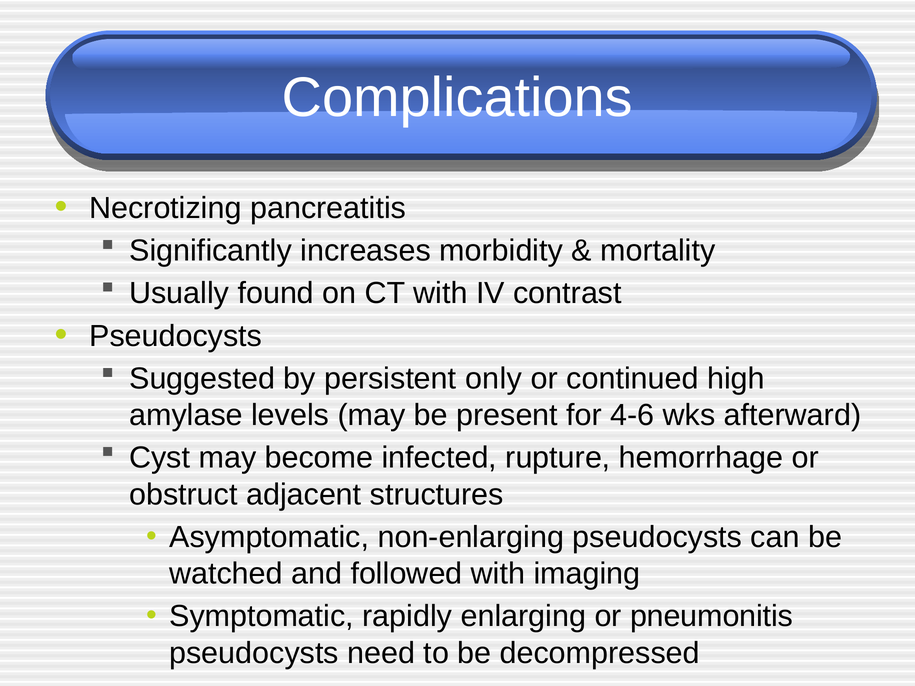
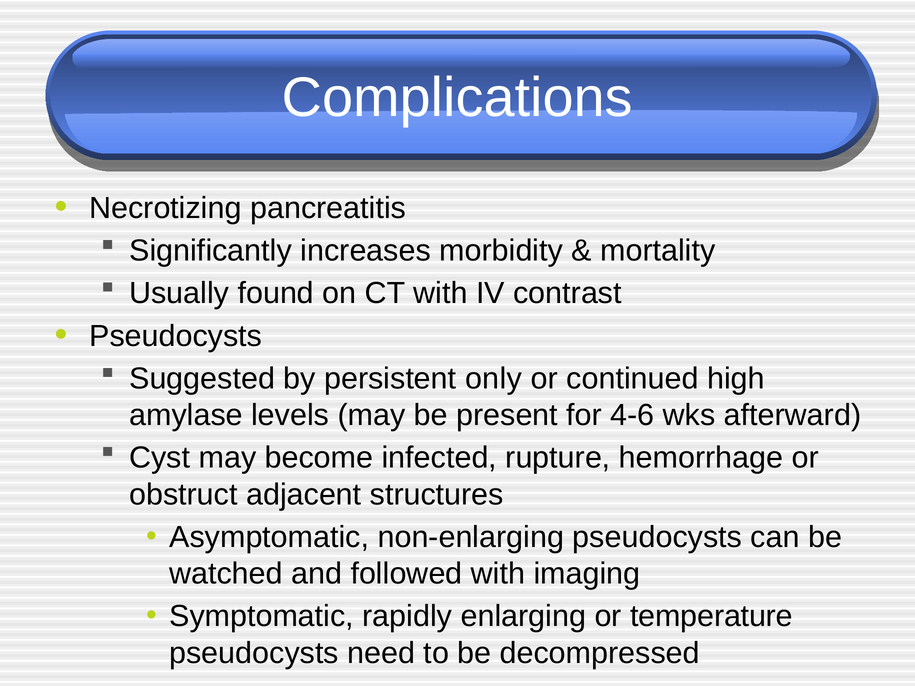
pneumonitis: pneumonitis -> temperature
